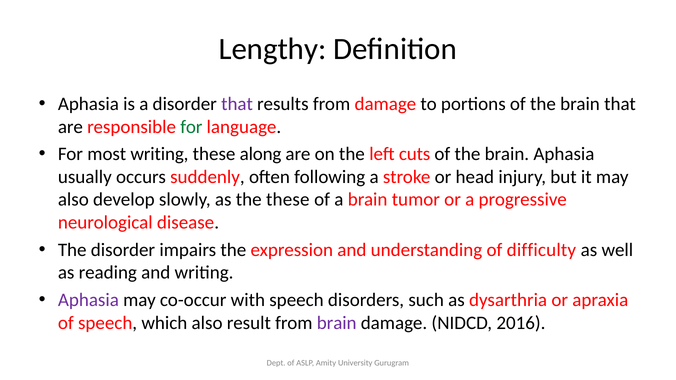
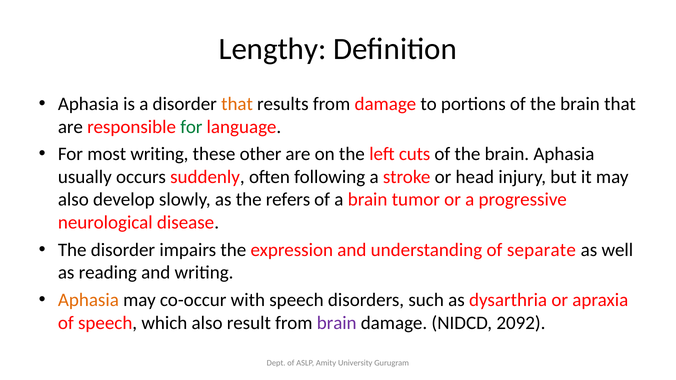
that at (237, 104) colour: purple -> orange
along: along -> other
the these: these -> refers
difficulty: difficulty -> separate
Aphasia at (88, 300) colour: purple -> orange
2016: 2016 -> 2092
